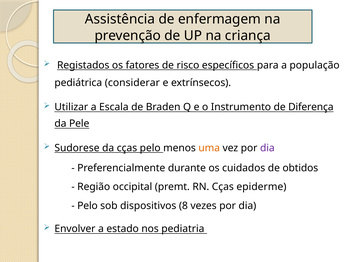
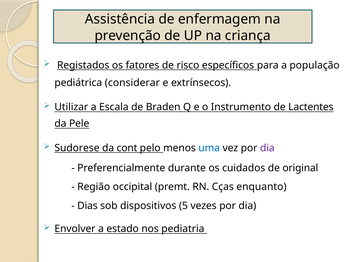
Diferença: Diferença -> Lactentes
da cças: cças -> cont
uma colour: orange -> blue
obtidos: obtidos -> original
epiderme: epiderme -> enquanto
Pelo at (87, 205): Pelo -> Dias
8: 8 -> 5
